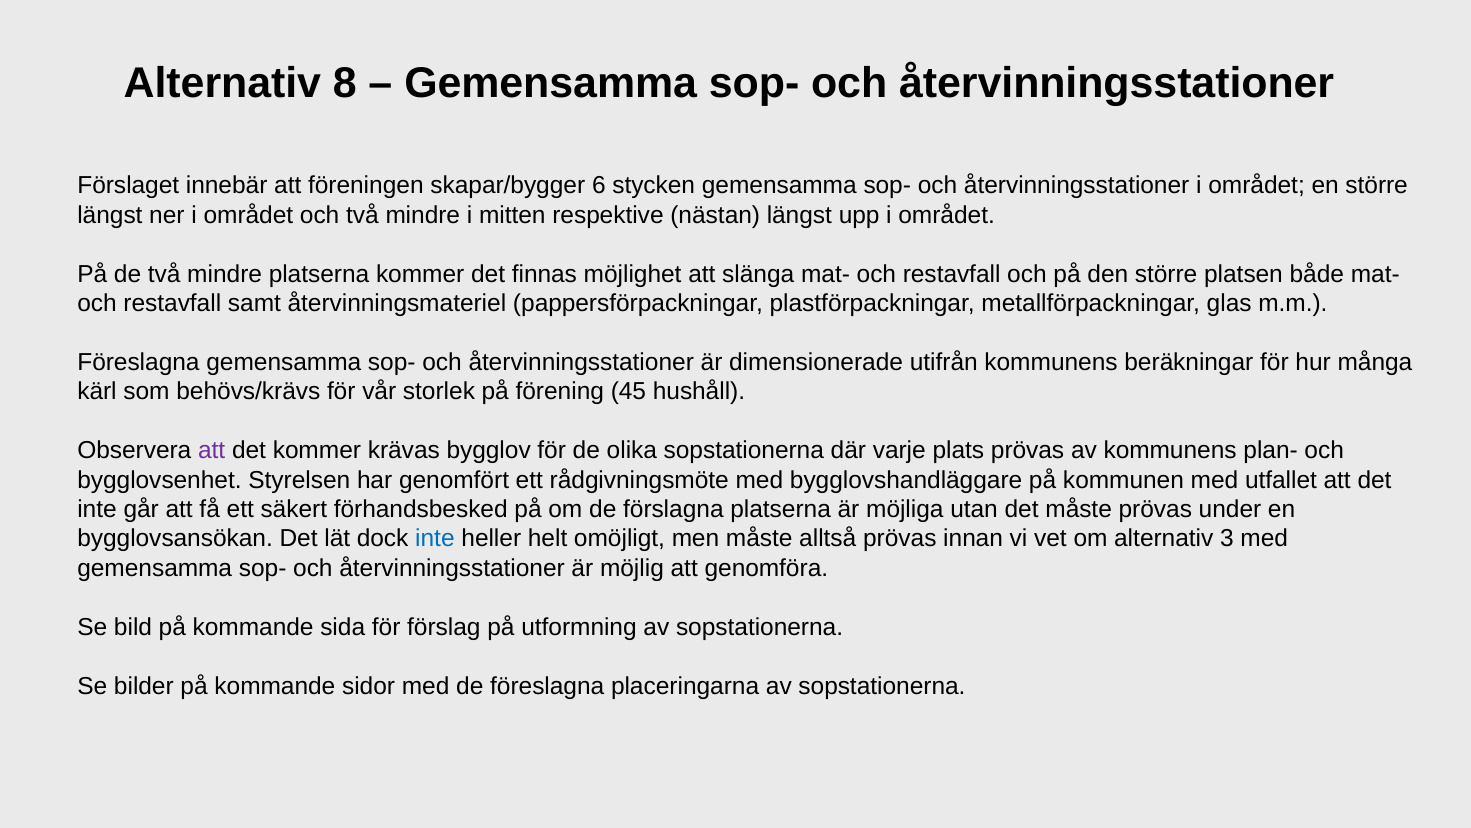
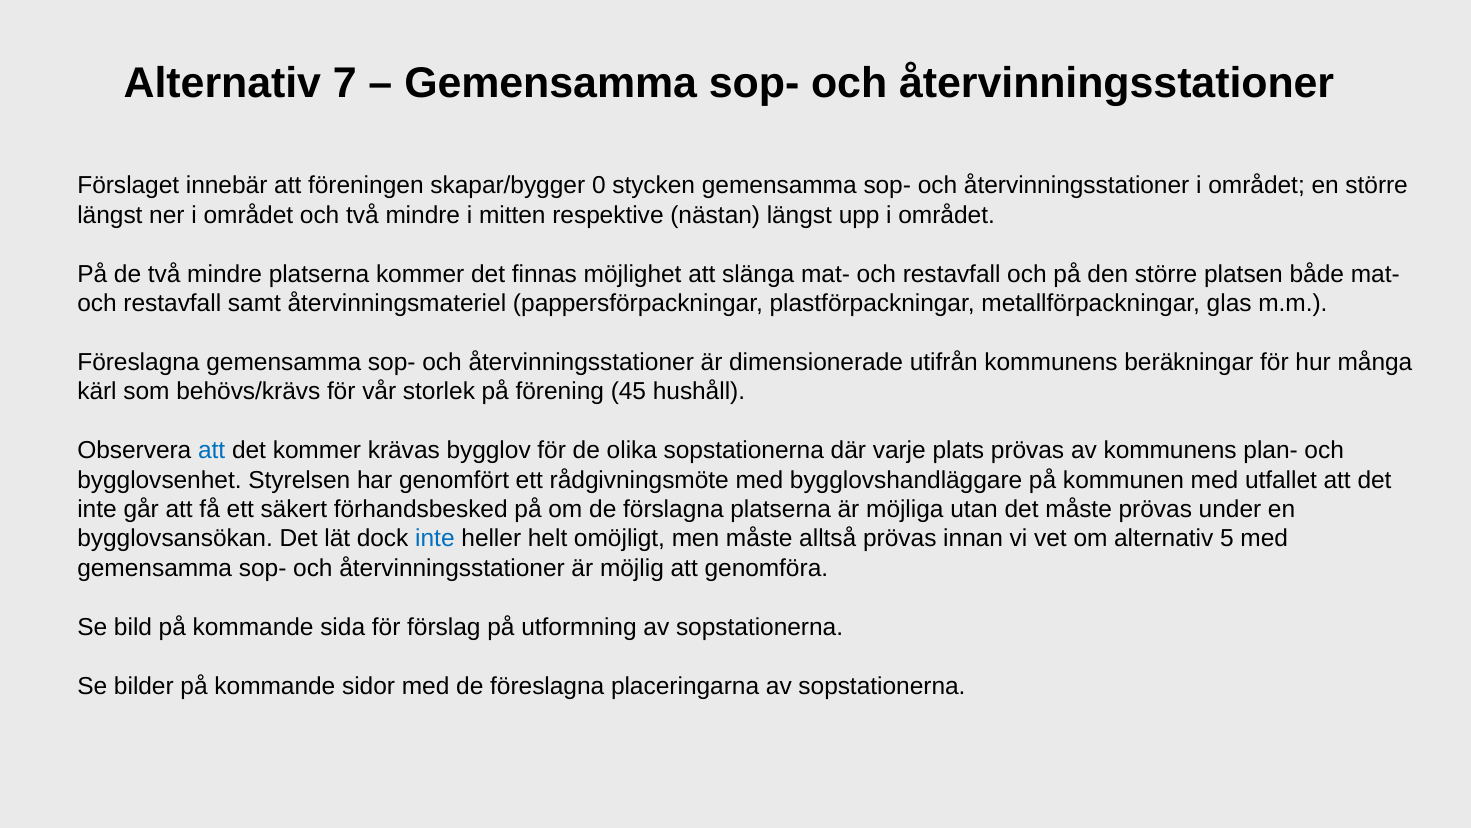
8: 8 -> 7
6: 6 -> 0
att at (212, 450) colour: purple -> blue
3: 3 -> 5
